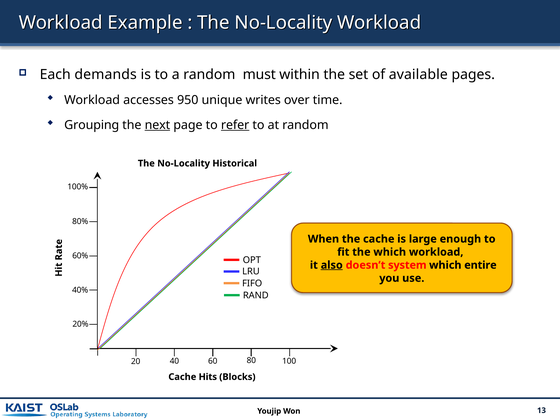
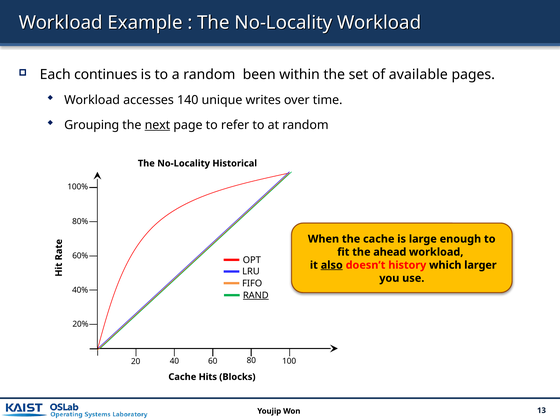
demands: demands -> continues
must: must -> been
950: 950 -> 140
refer underline: present -> none
the which: which -> ahead
system: system -> history
entire: entire -> larger
RAND underline: none -> present
